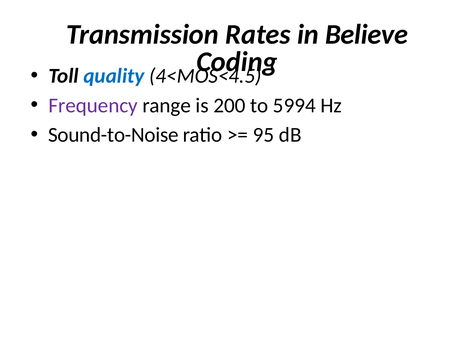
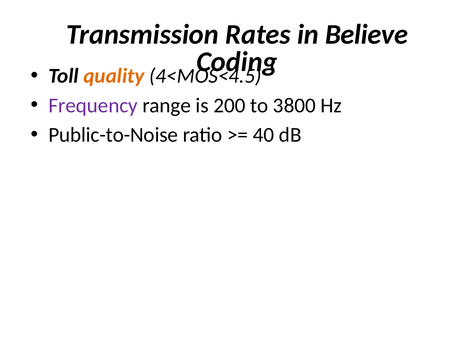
quality colour: blue -> orange
5994: 5994 -> 3800
Sound-to-Noise: Sound-to-Noise -> Public-to-Noise
95: 95 -> 40
